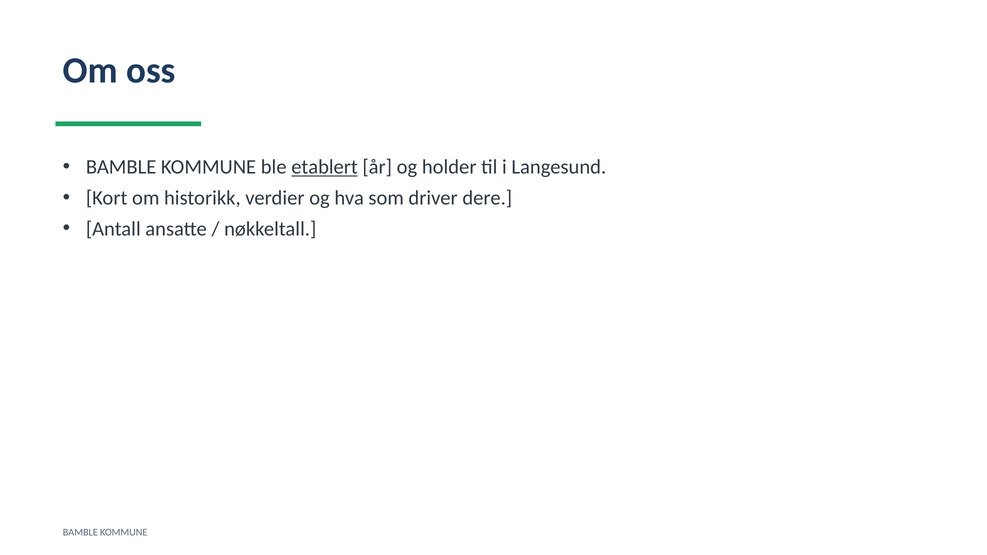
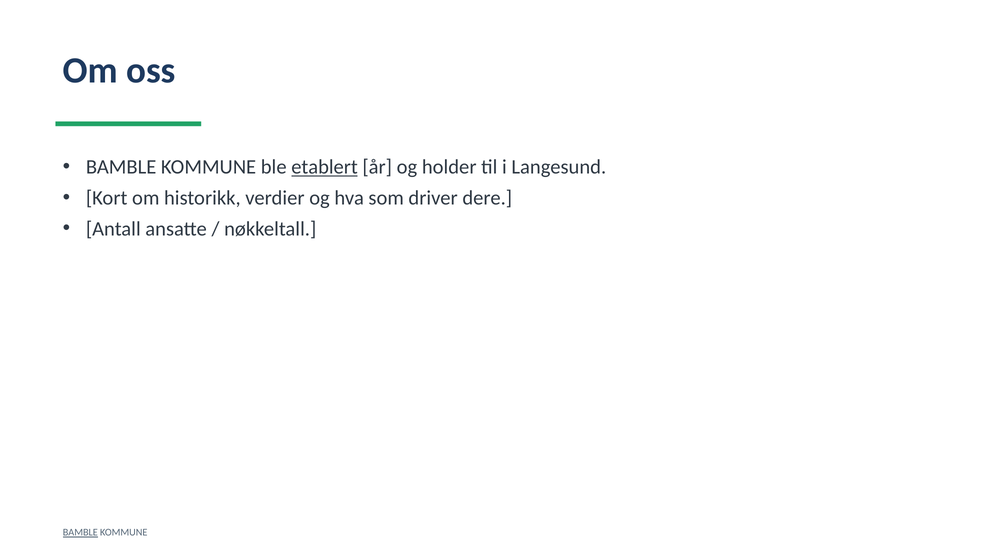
BAMBLE at (80, 533) underline: none -> present
